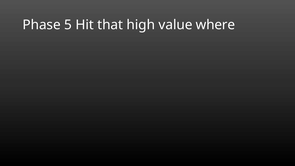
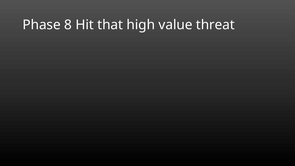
5: 5 -> 8
where: where -> threat
